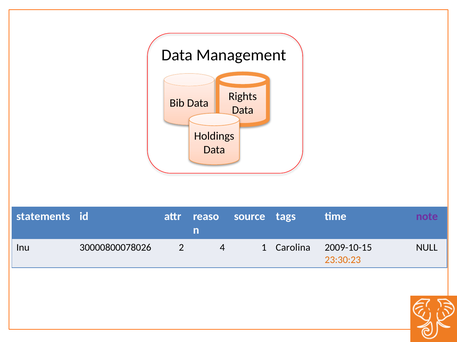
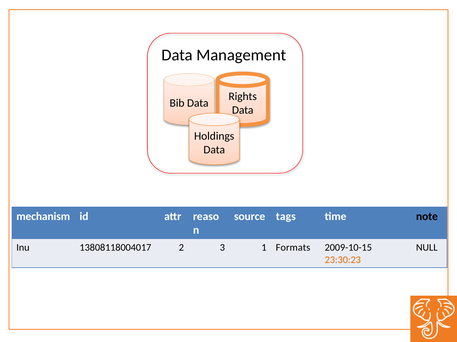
statements: statements -> mechanism
note colour: purple -> black
30000800078026: 30000800078026 -> 13808118004017
4: 4 -> 3
Carolina: Carolina -> Formats
